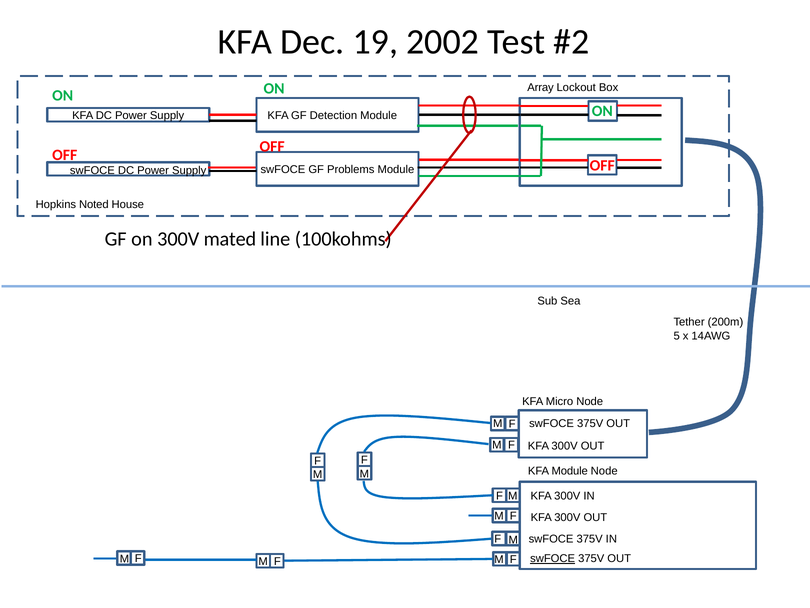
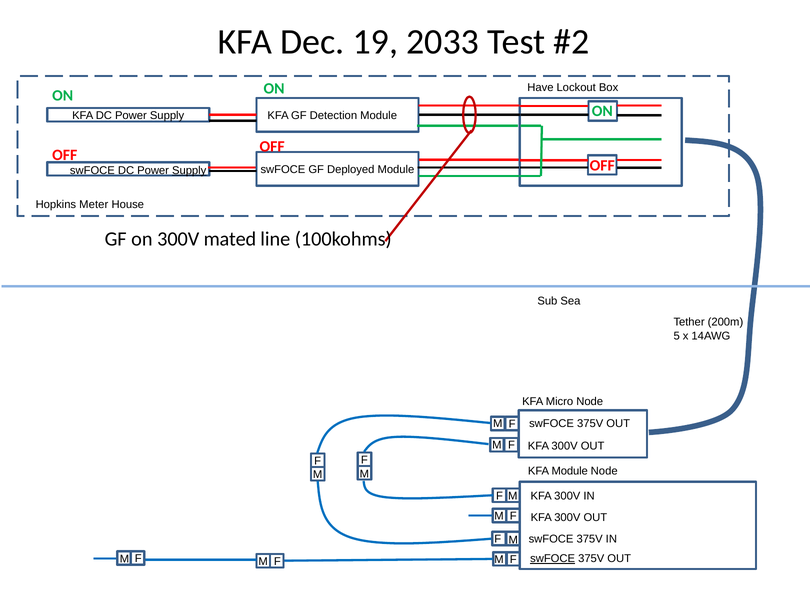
2002: 2002 -> 2033
Array: Array -> Have
Problems: Problems -> Deployed
Supply at (189, 170) underline: none -> present
Noted: Noted -> Meter
